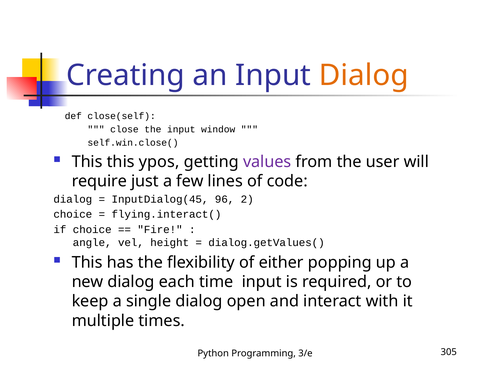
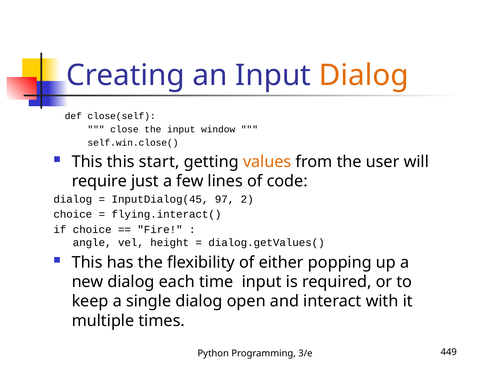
ypos: ypos -> start
values colour: purple -> orange
96: 96 -> 97
305: 305 -> 449
